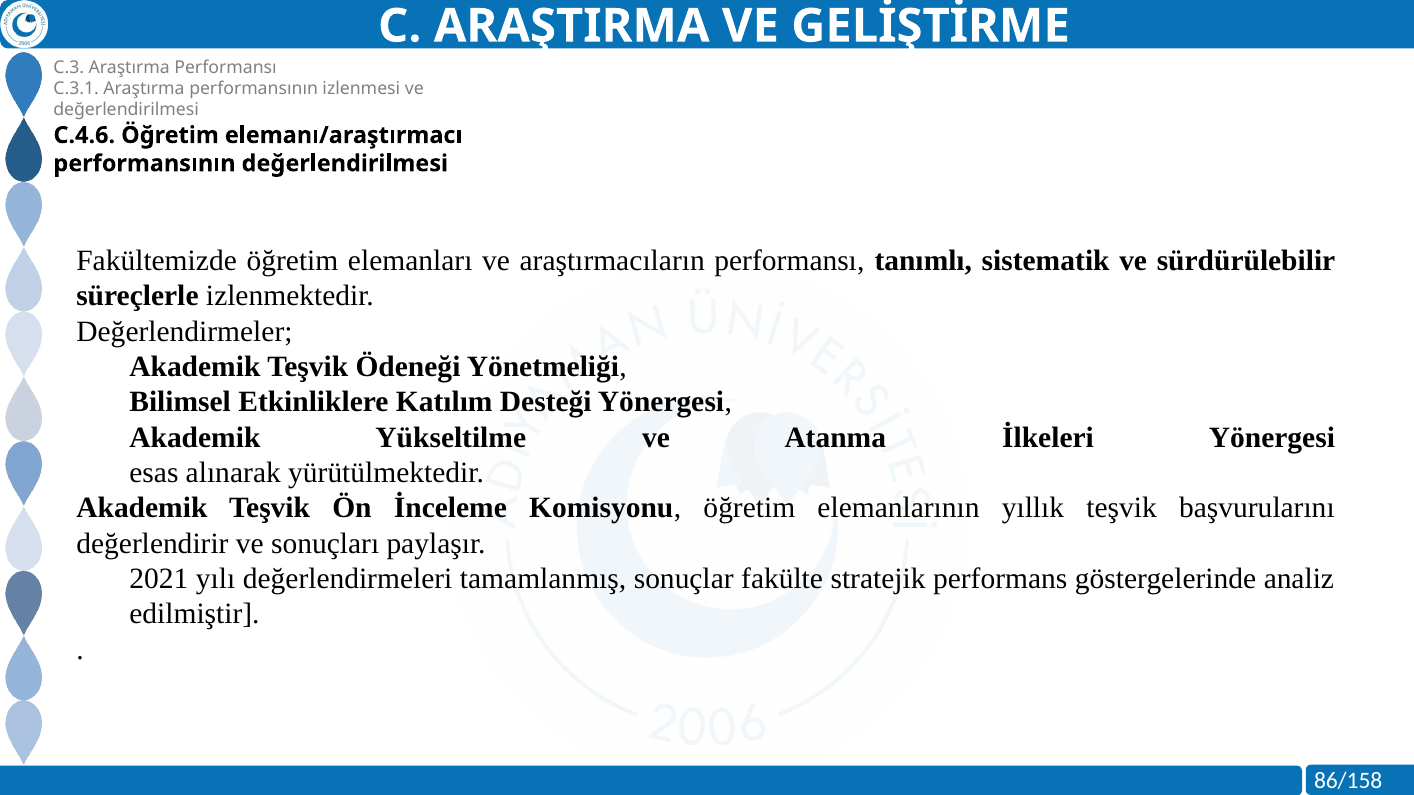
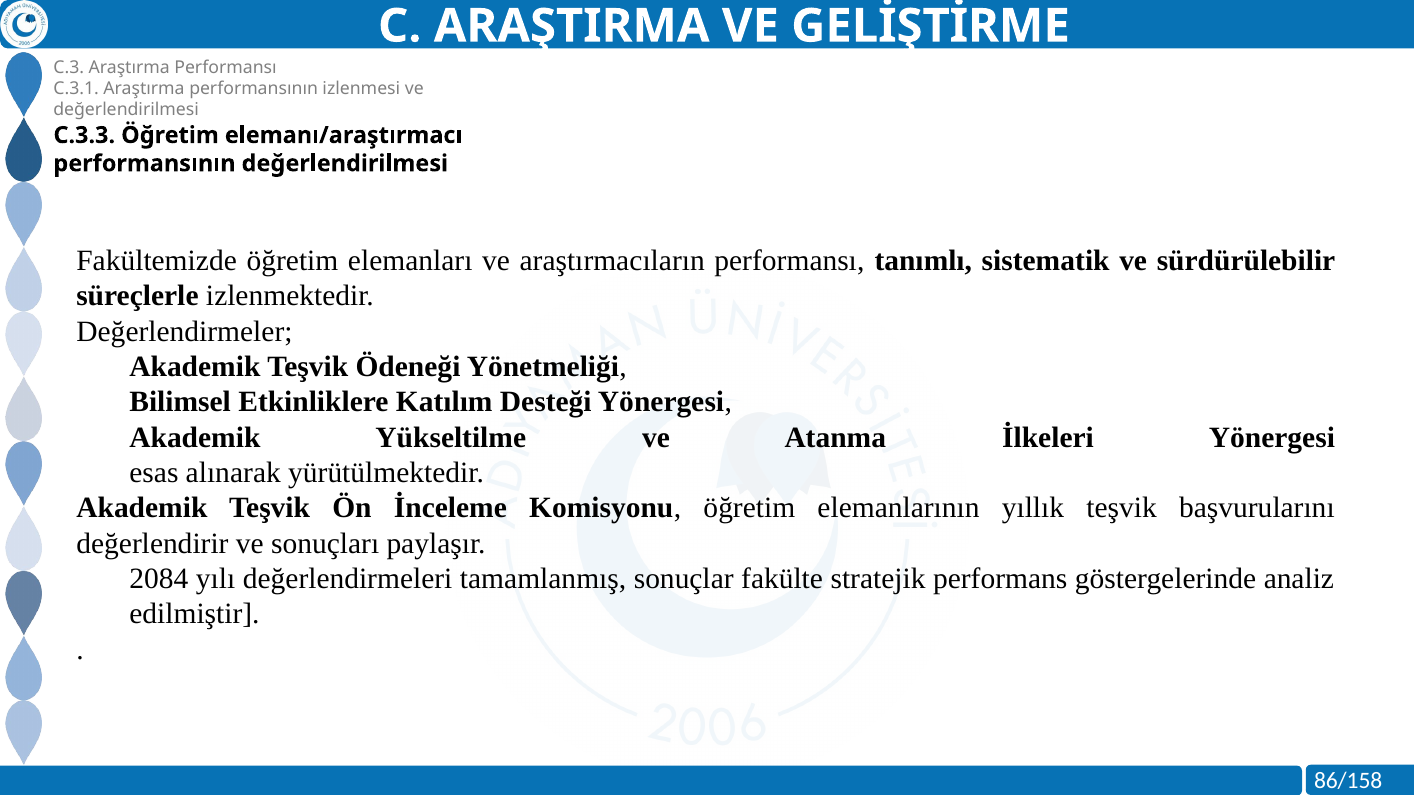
C.4.6: C.4.6 -> C.3.3
2021: 2021 -> 2084
